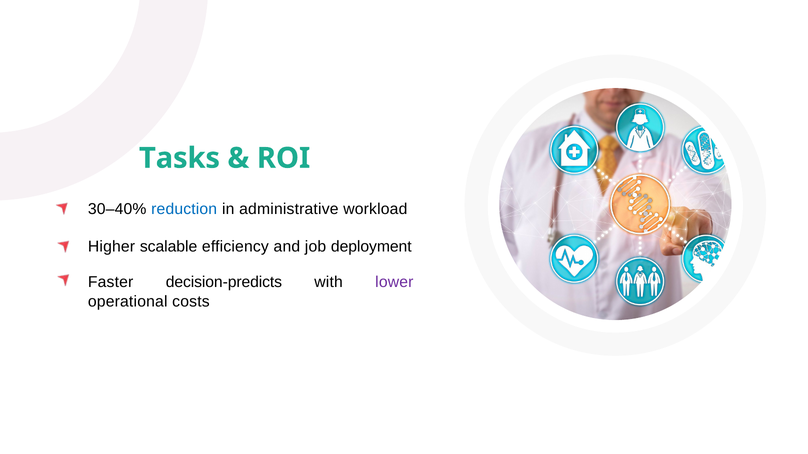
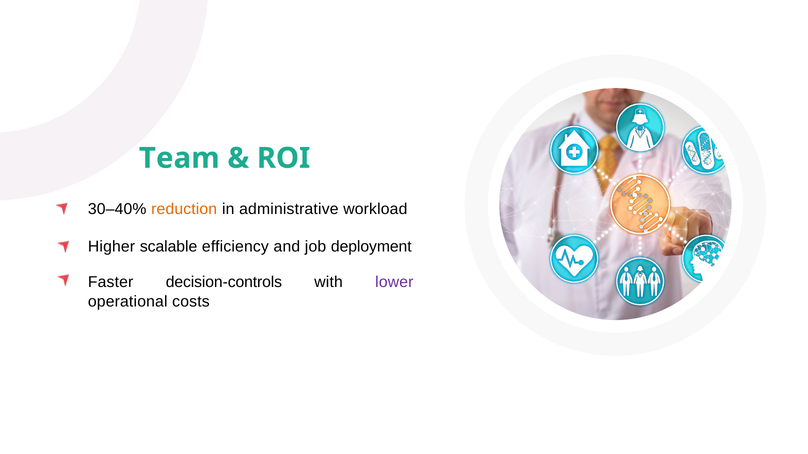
Tasks: Tasks -> Team
reduction colour: blue -> orange
decision-predicts: decision-predicts -> decision-controls
